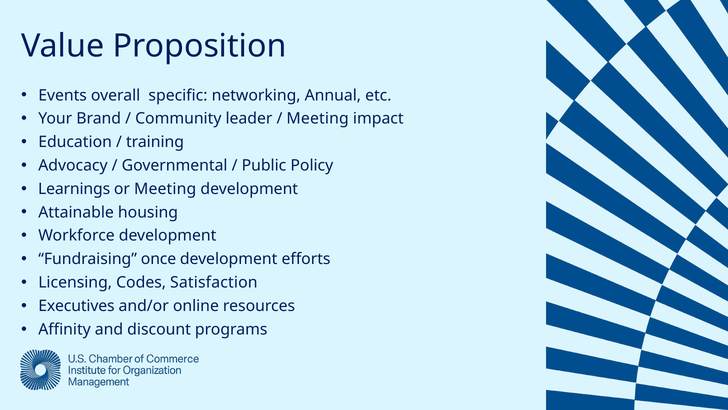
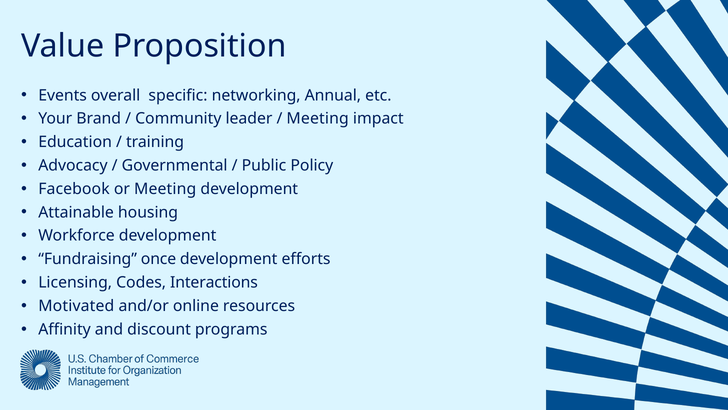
Learnings: Learnings -> Facebook
Satisfaction: Satisfaction -> Interactions
Executives: Executives -> Motivated
